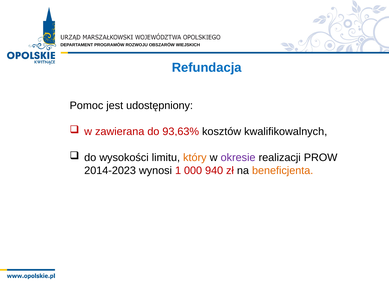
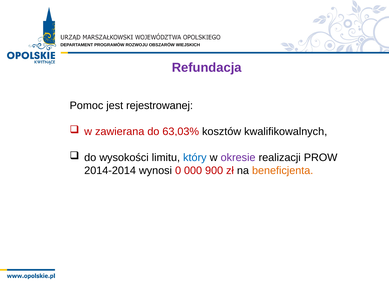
Refundacja colour: blue -> purple
udostępniony: udostępniony -> rejestrowanej
93,63%: 93,63% -> 63,03%
który colour: orange -> blue
2014-2023: 2014-2023 -> 2014-2014
1: 1 -> 0
940: 940 -> 900
